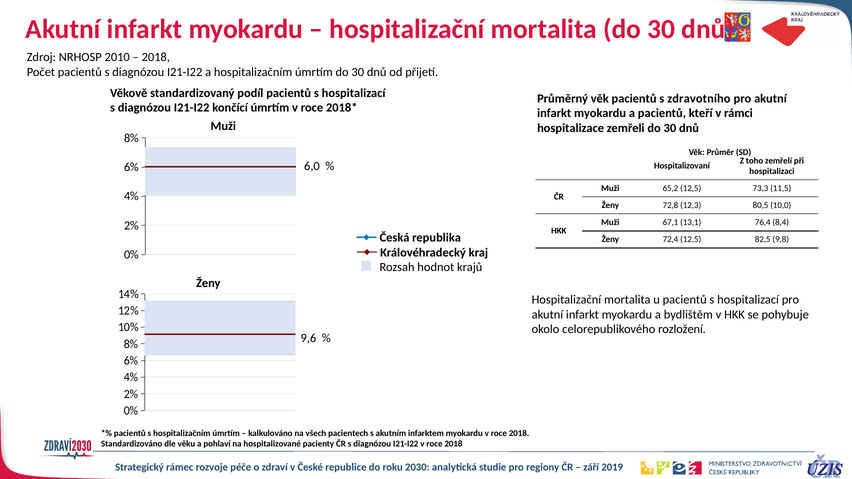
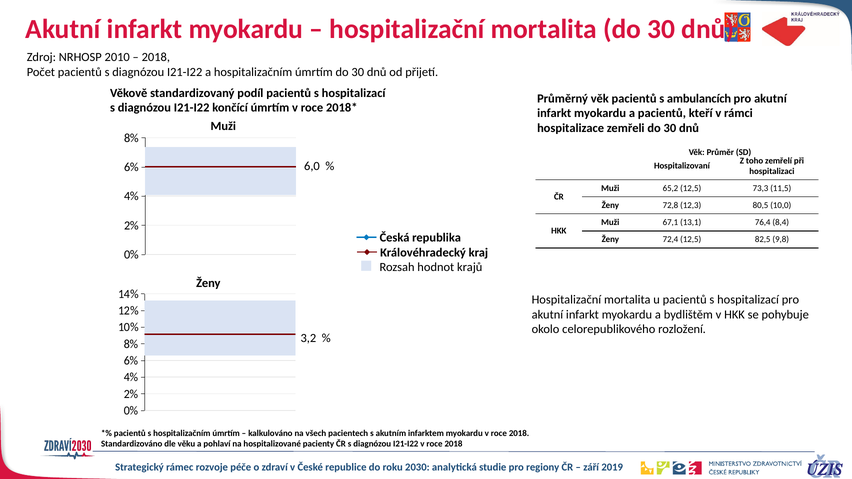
zdravotního: zdravotního -> ambulancích
9,6: 9,6 -> 3,2
